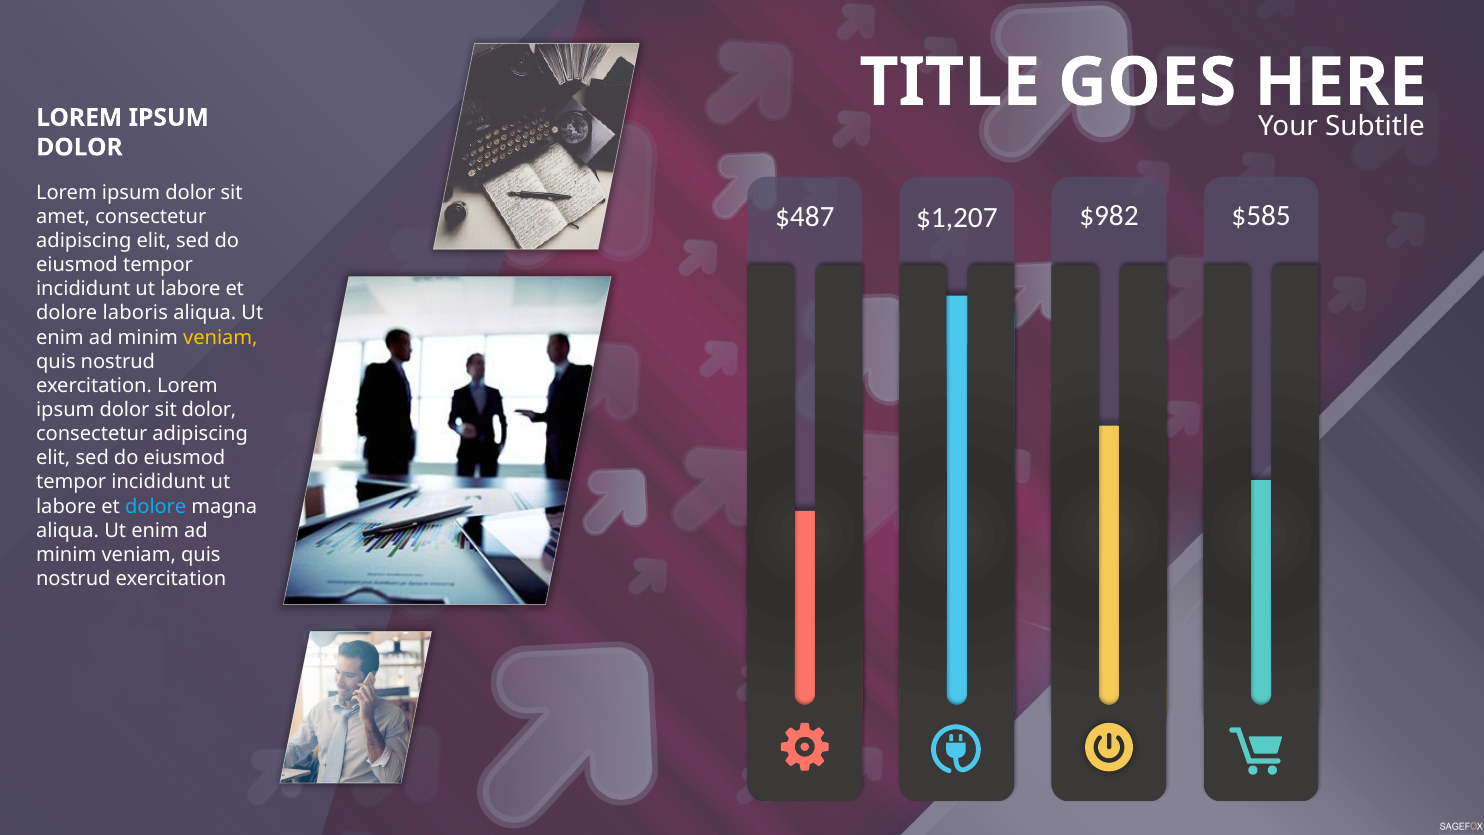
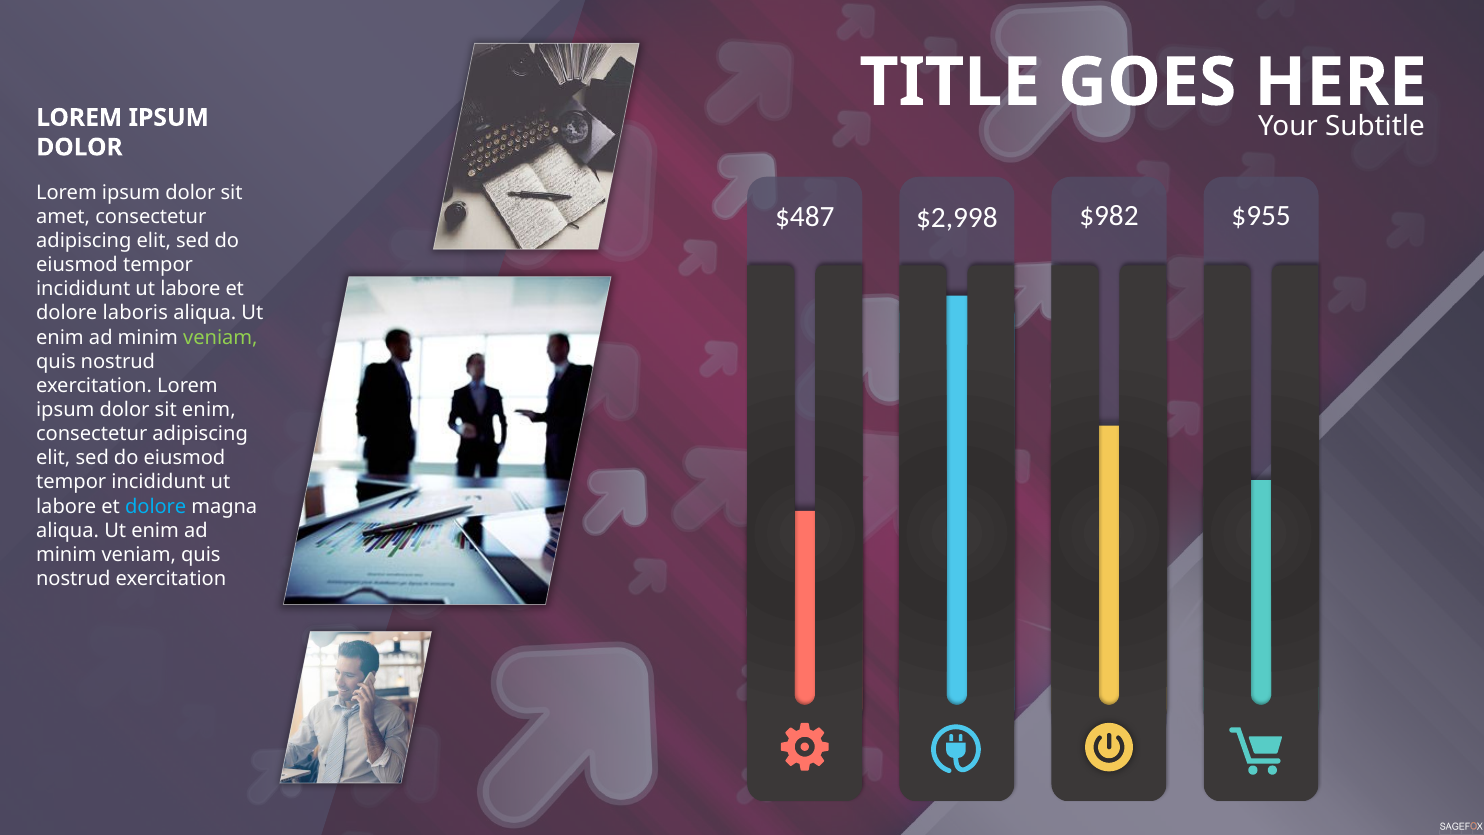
$1,207: $1,207 -> $2,998
$585: $585 -> $955
veniam at (220, 337) colour: yellow -> light green
sit dolor: dolor -> enim
